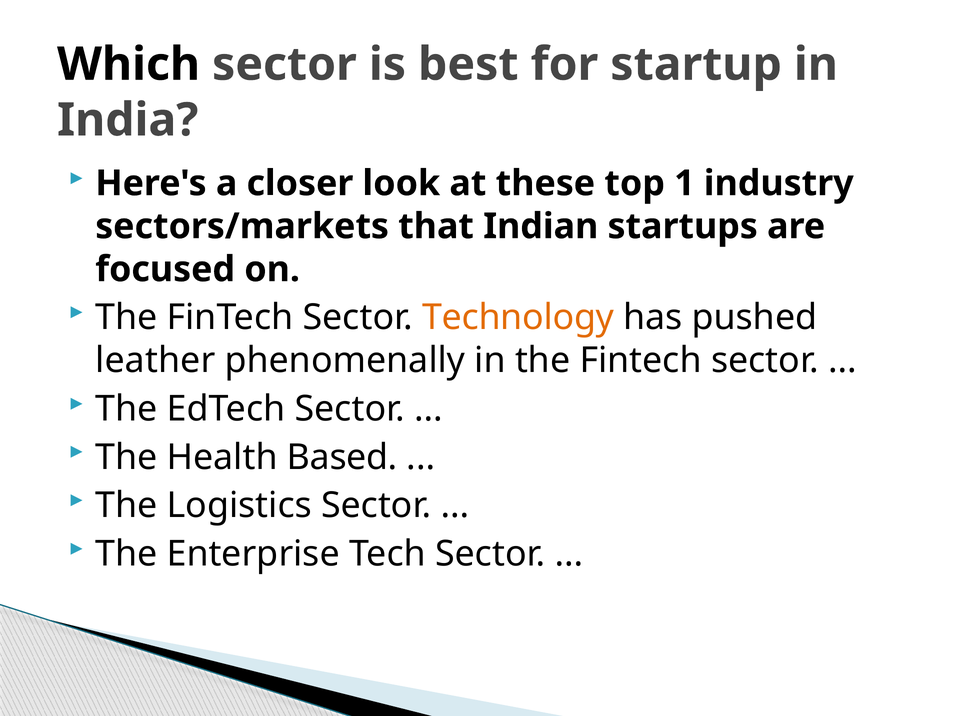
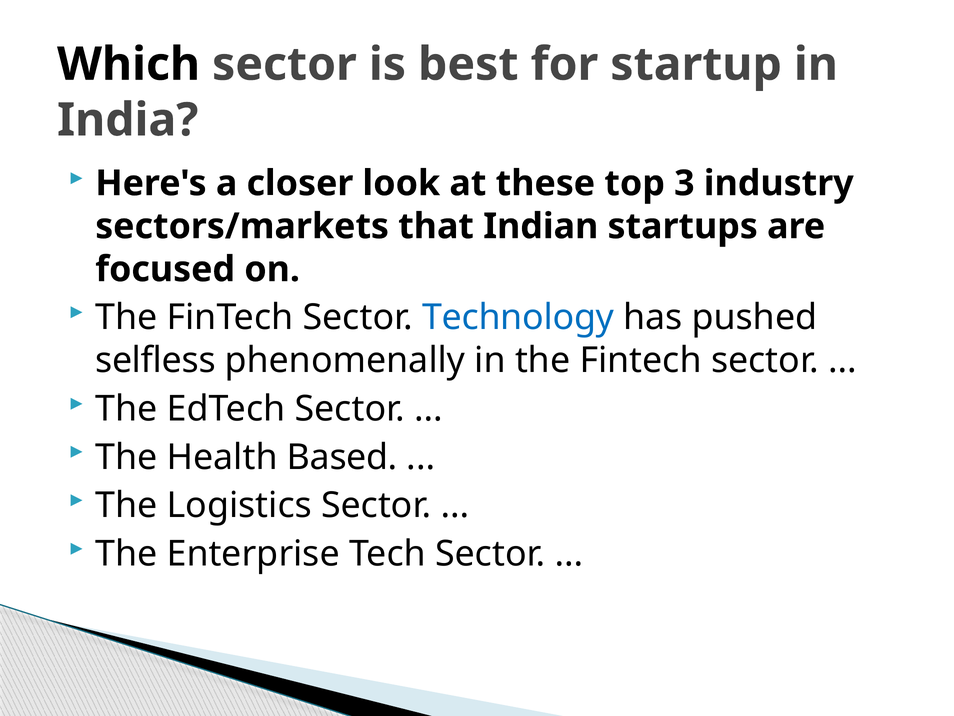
1: 1 -> 3
Technology colour: orange -> blue
leather: leather -> selfless
